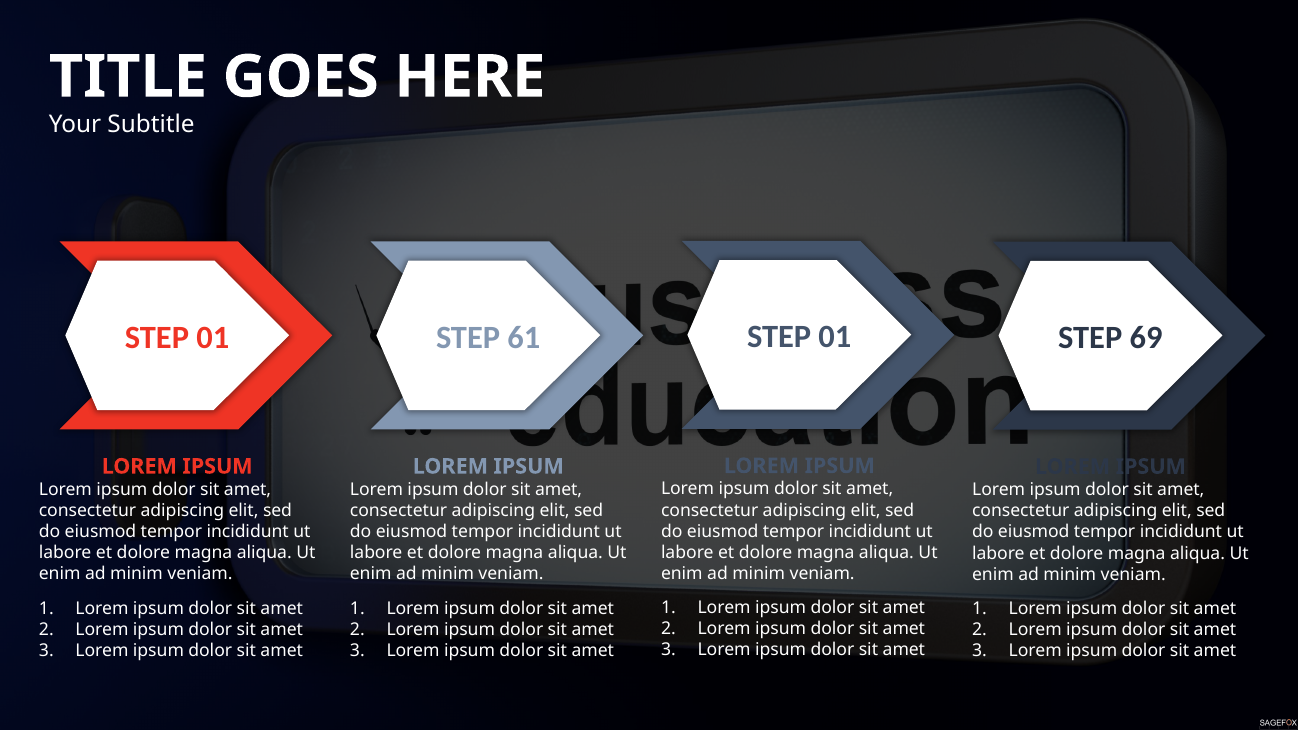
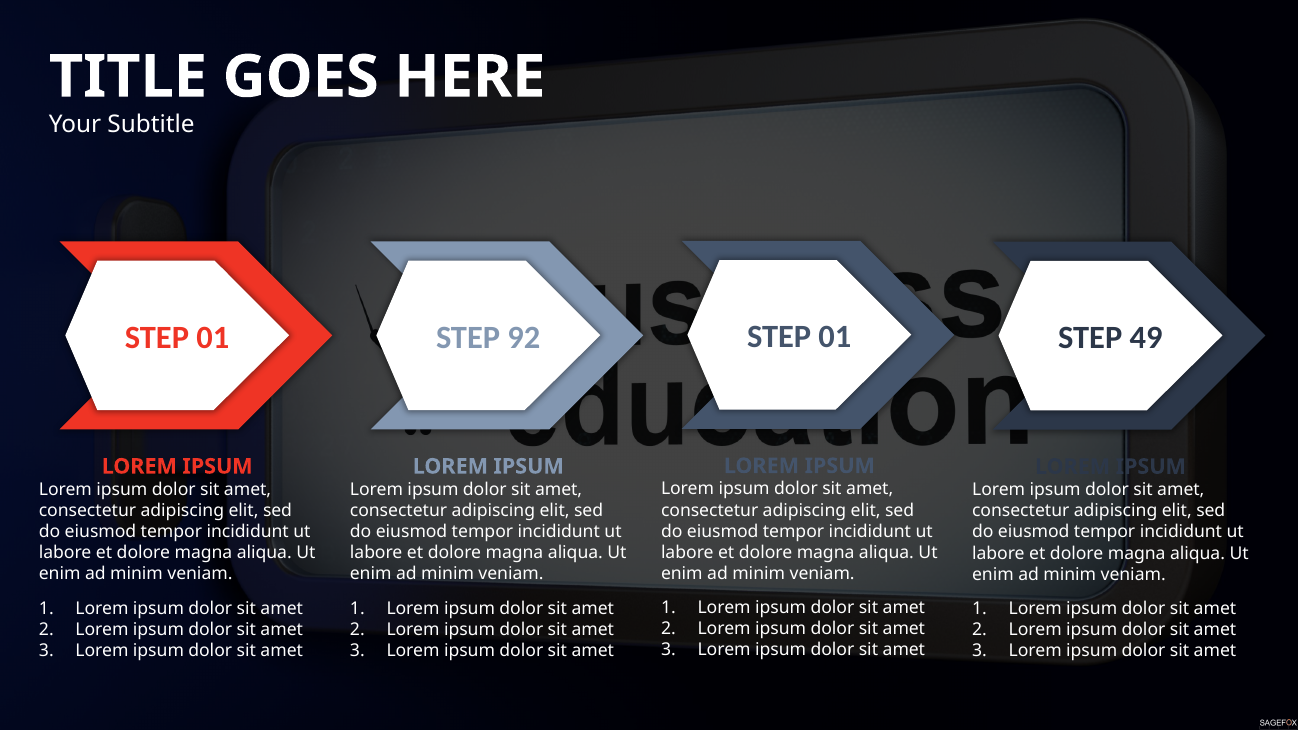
61: 61 -> 92
69: 69 -> 49
